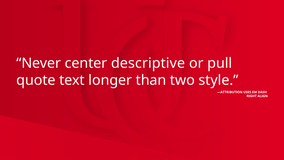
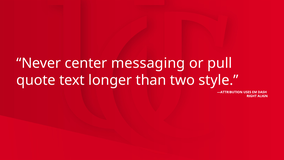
descriptive: descriptive -> messaging
